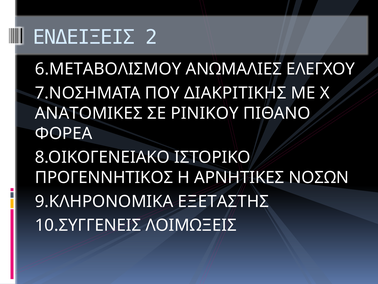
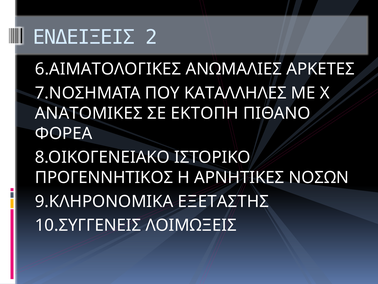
6.ΜΕΤΑΒΟΛΙΣΜΟΥ: 6.ΜΕΤΑΒΟΛΙΣΜΟΥ -> 6.ΑΙΜΑΤΟΛΟΓΙΚΕΣ
ΕΛΕΓΧΟΥ: ΕΛΕΓΧΟΥ -> ΑΡΚΕΤΕΣ
ΔΙΑΚΡΙΤΙΚΗΣ: ΔΙΑΚΡΙΤΙΚΗΣ -> ΚΑΤΑΛΛΗΛΕΣ
ΡΙΝΙΚΟΥ: ΡΙΝΙΚΟΥ -> ΕΚΤΟΠΗ
